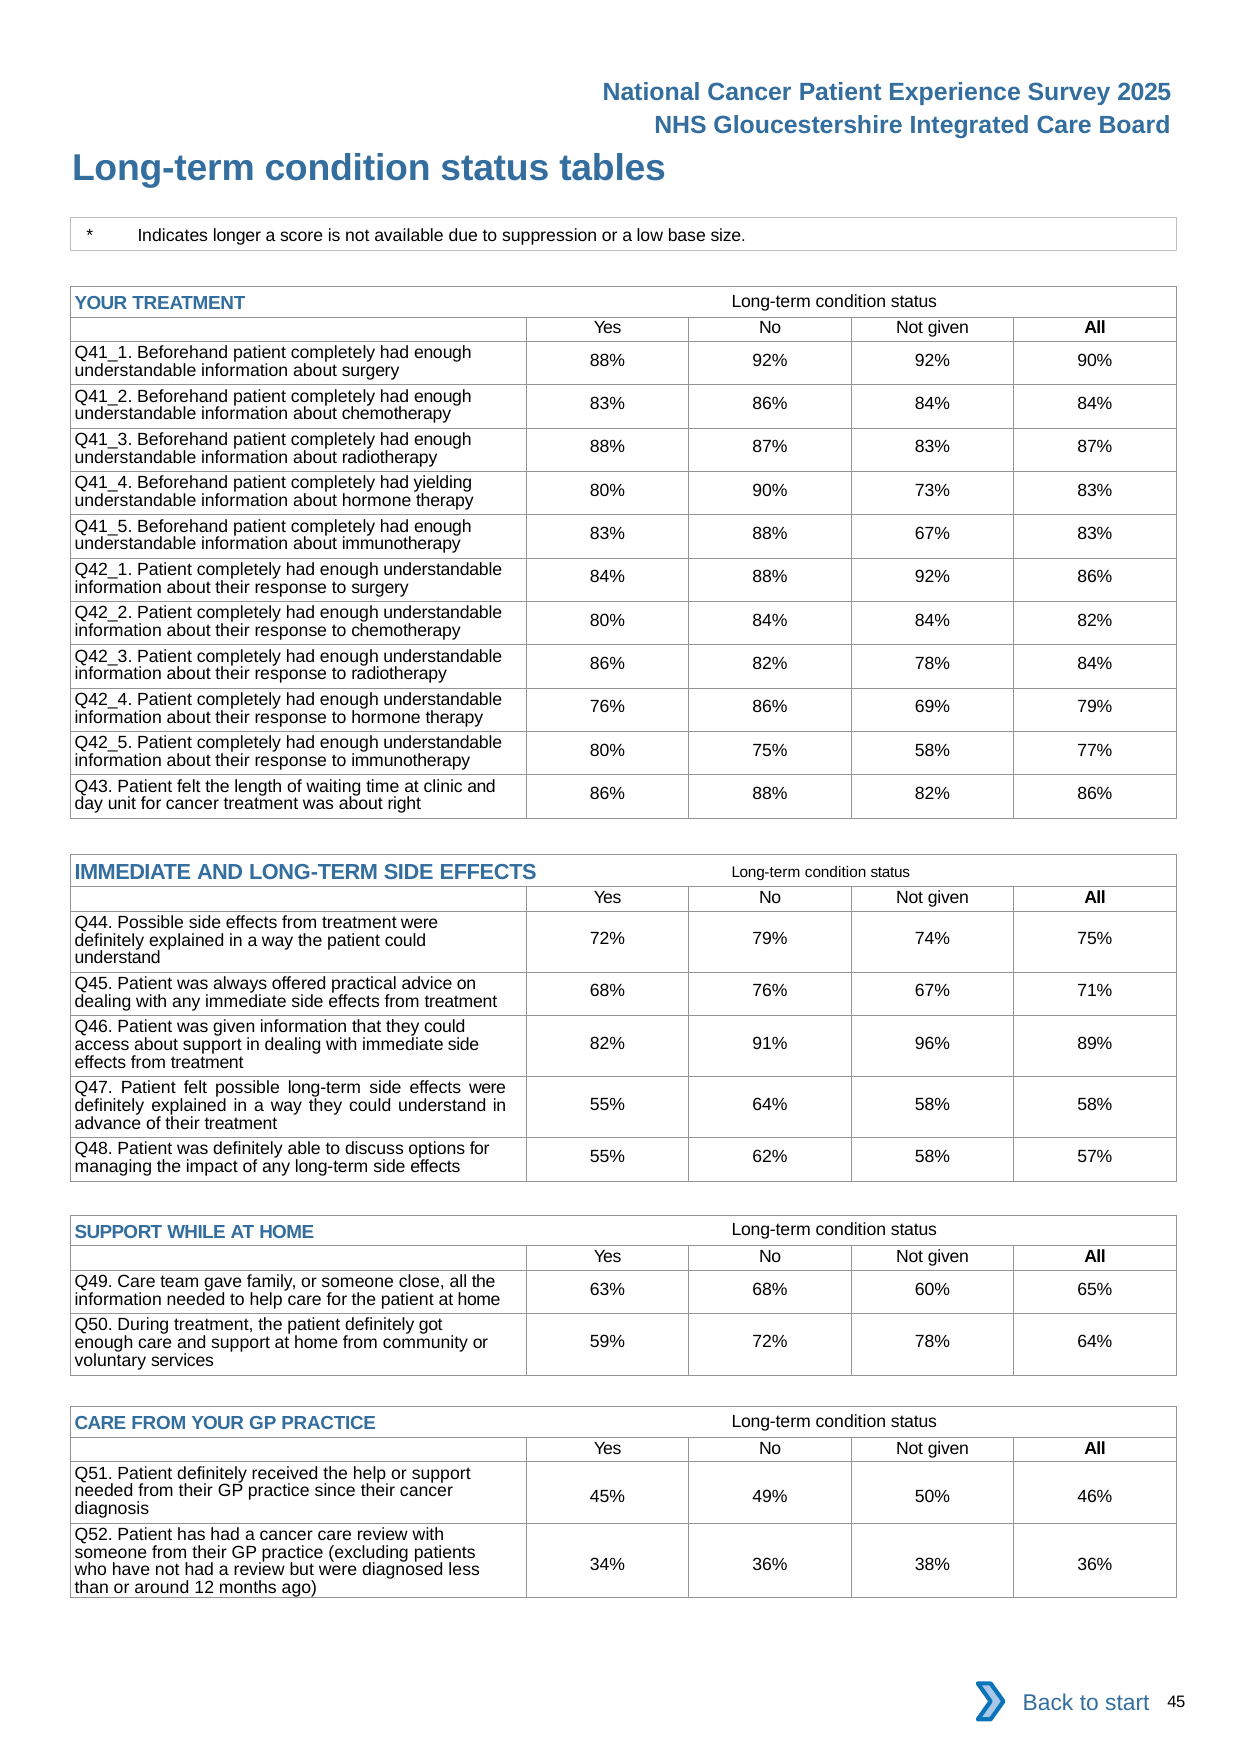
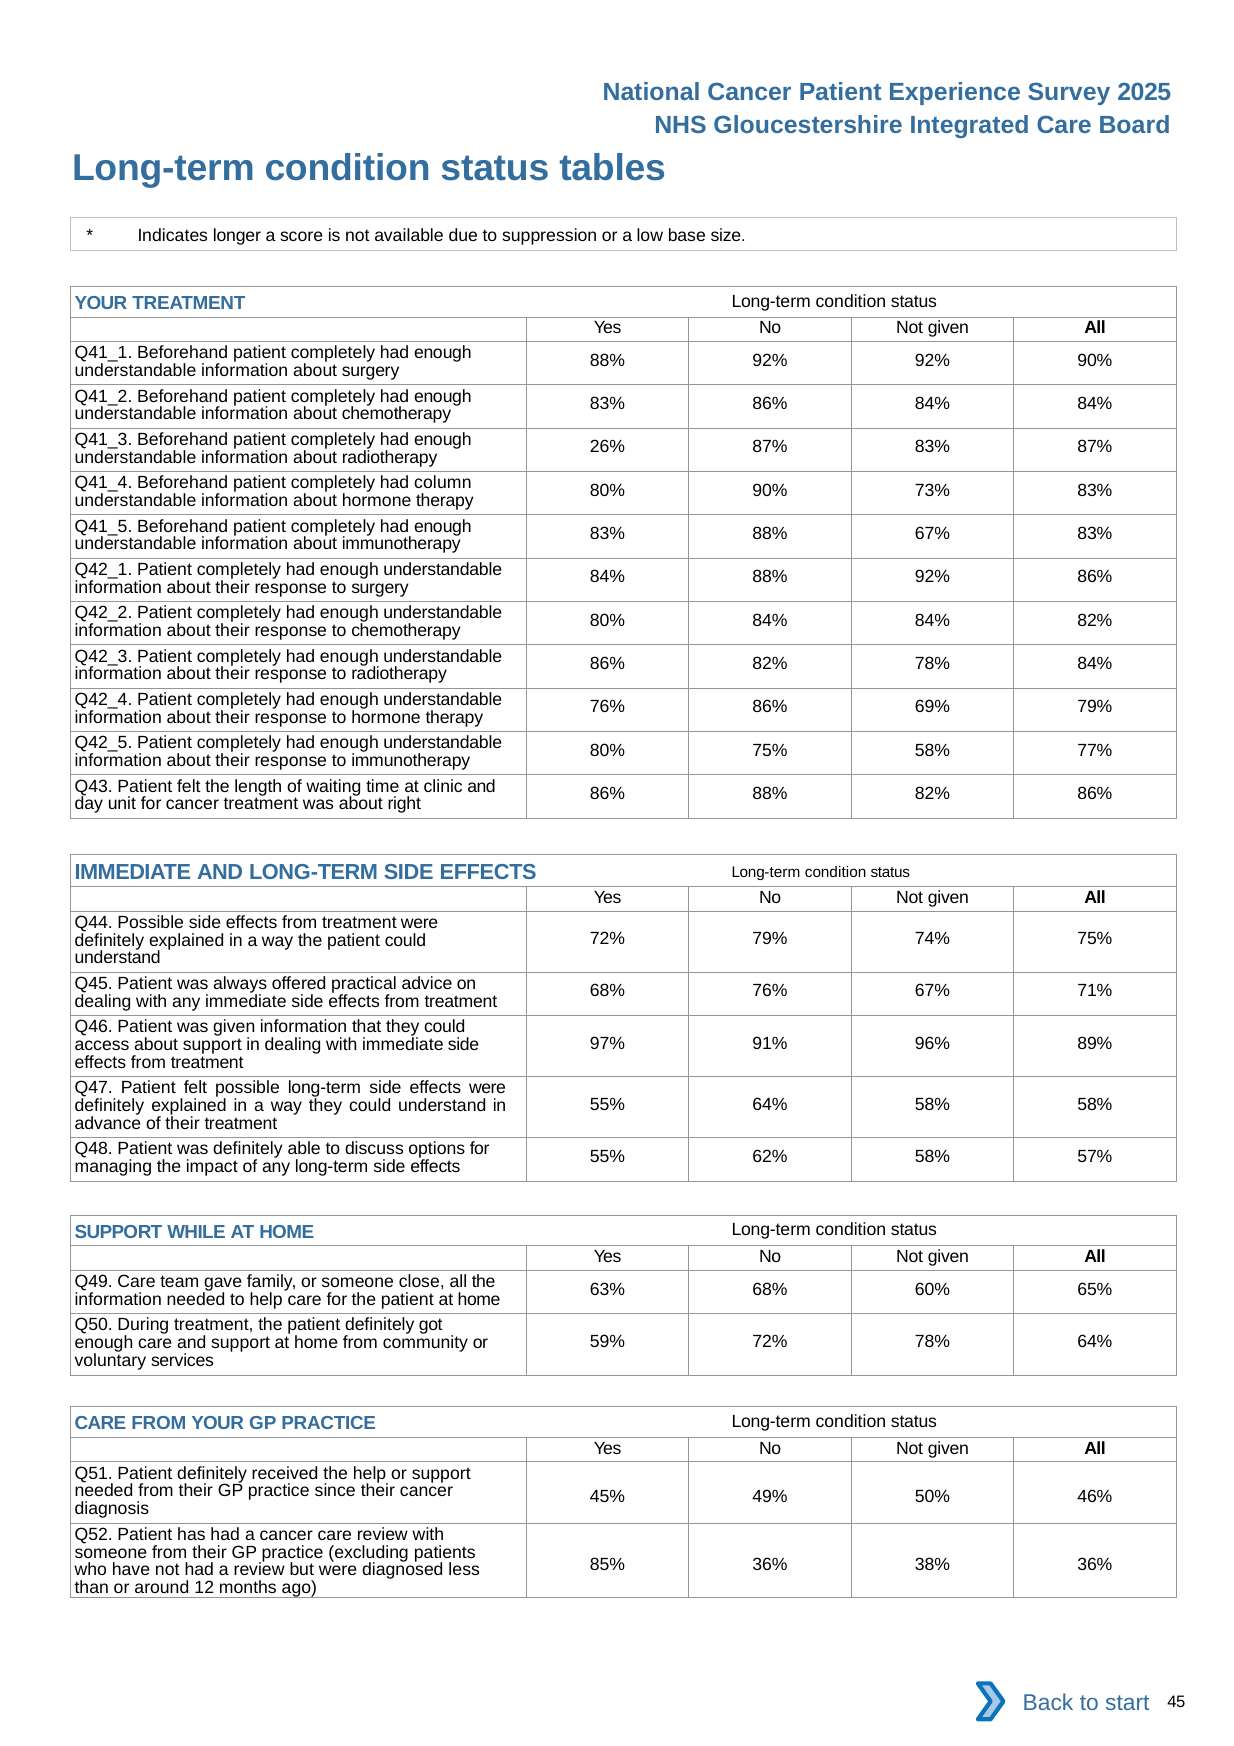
88% at (607, 447): 88% -> 26%
yielding: yielding -> column
82% at (607, 1043): 82% -> 97%
34%: 34% -> 85%
